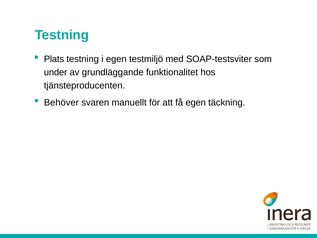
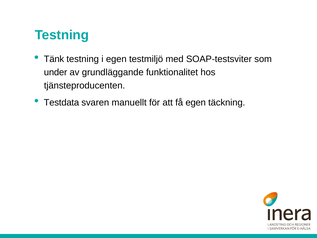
Plats: Plats -> Tänk
Behöver: Behöver -> Testdata
